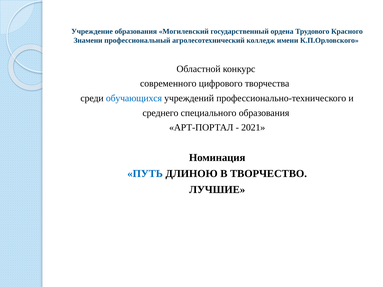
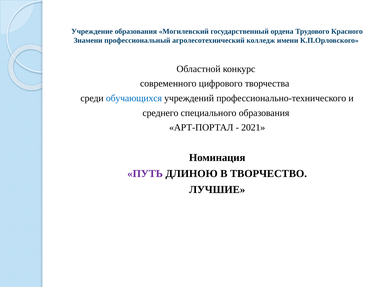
ПУТЬ colour: blue -> purple
